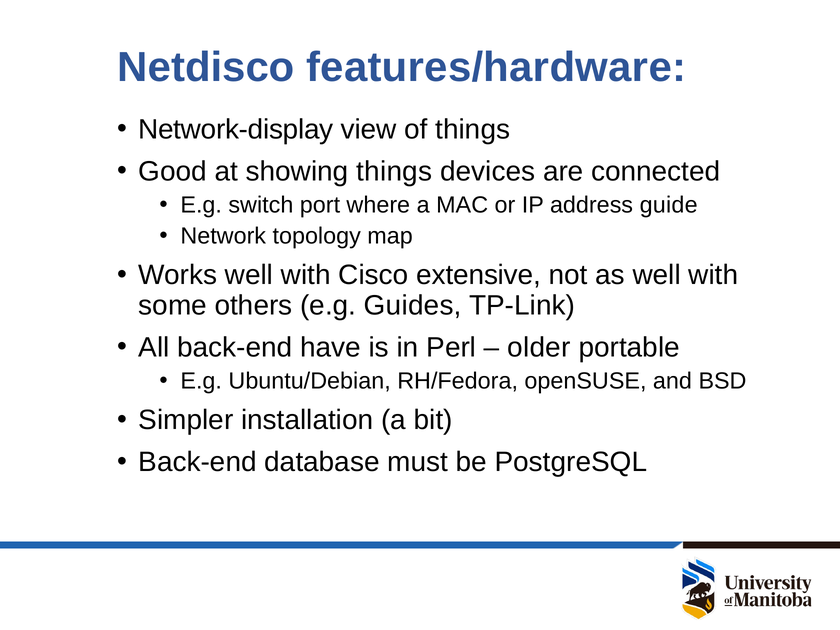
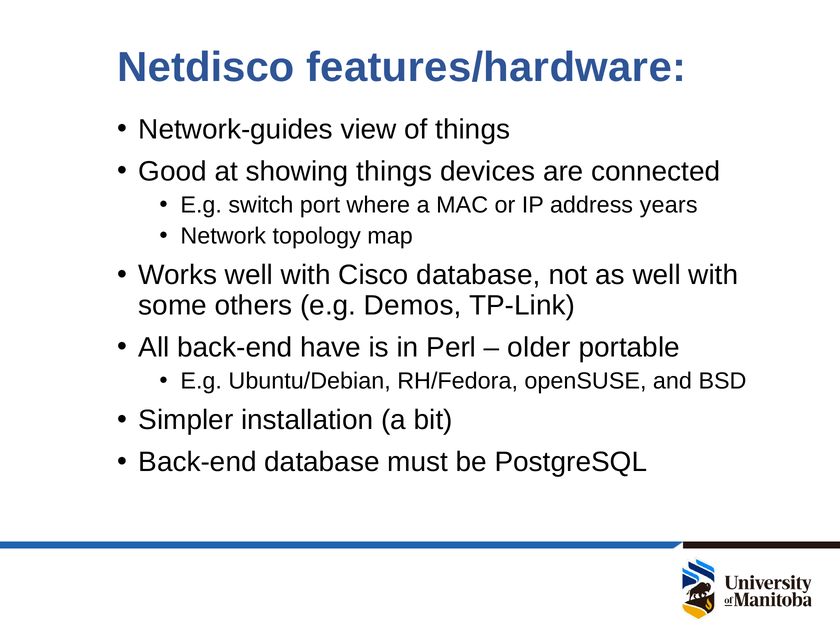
Network-display: Network-display -> Network-guides
guide: guide -> years
Cisco extensive: extensive -> database
Guides: Guides -> Demos
